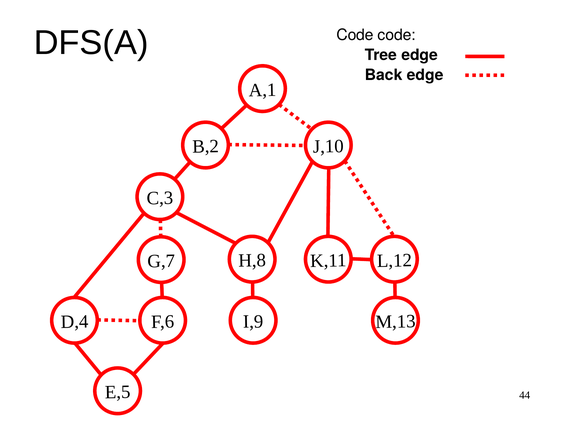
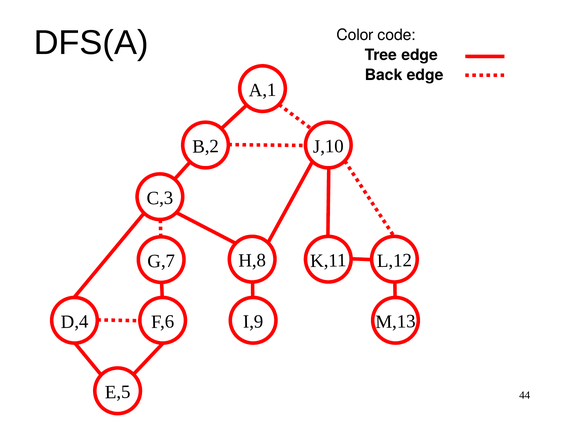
Code at (355, 35): Code -> Color
